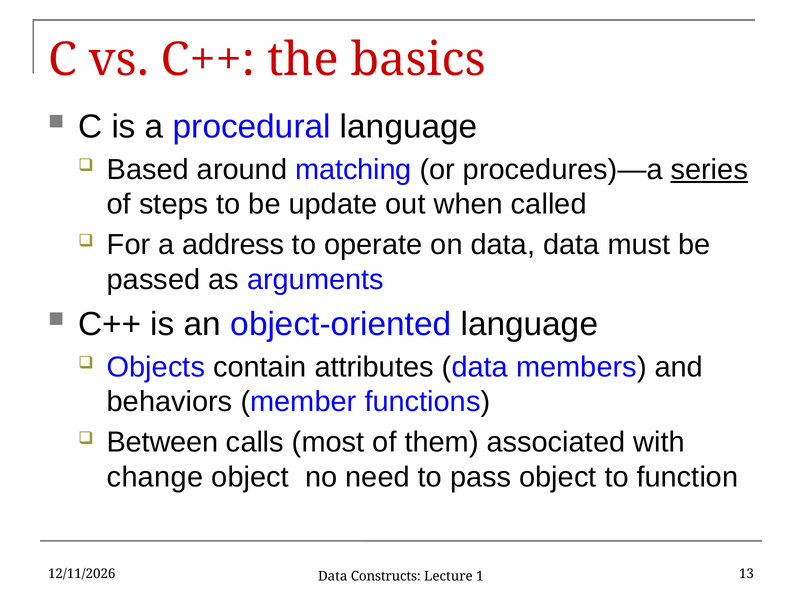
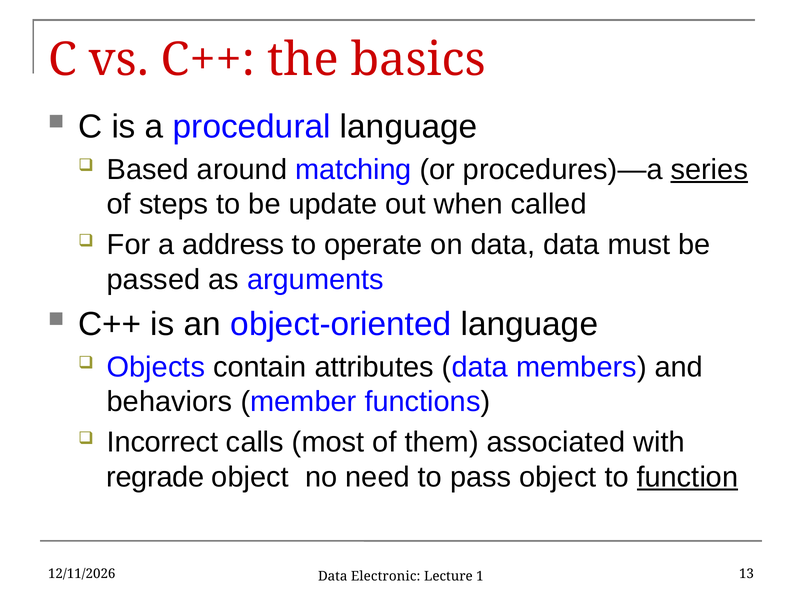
Between: Between -> Incorrect
change: change -> regrade
function underline: none -> present
Constructs: Constructs -> Electronic
